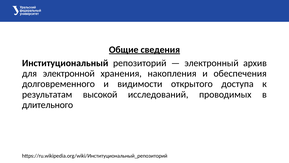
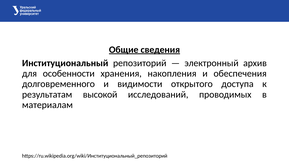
электронной: электронной -> особенности
длительного: длительного -> материалам
